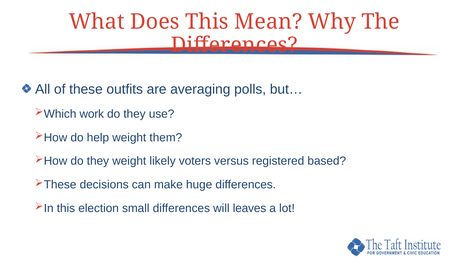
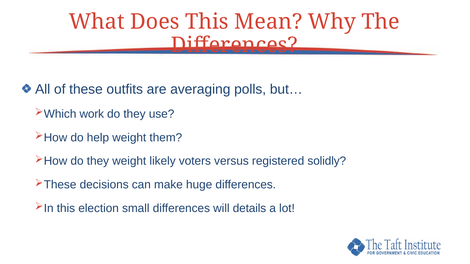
based: based -> solidly
leaves: leaves -> details
